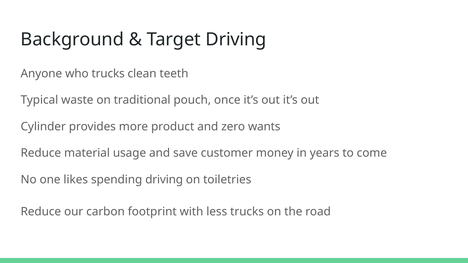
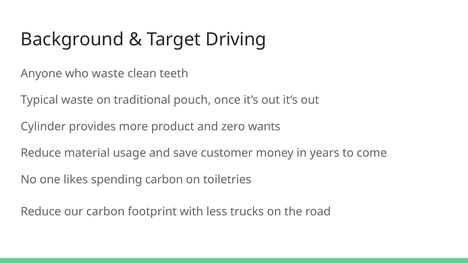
who trucks: trucks -> waste
spending driving: driving -> carbon
